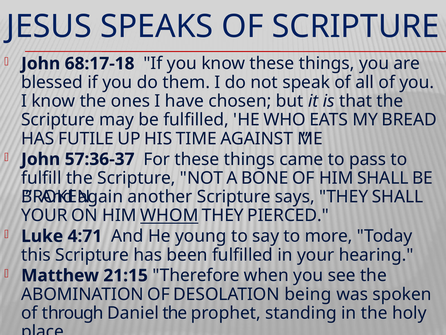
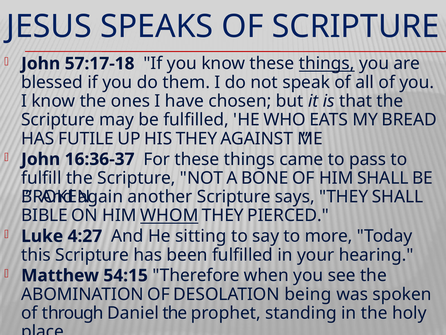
68:17-18: 68:17-18 -> 57:17-18
things at (327, 63) underline: none -> present
HIS TIME: TIME -> THEY
57:36-37: 57:36-37 -> 16:36-37
YOUR at (44, 215): YOUR -> BIBLE
4:71: 4:71 -> 4:27
young: young -> sitting
21:15: 21:15 -> 54:15
